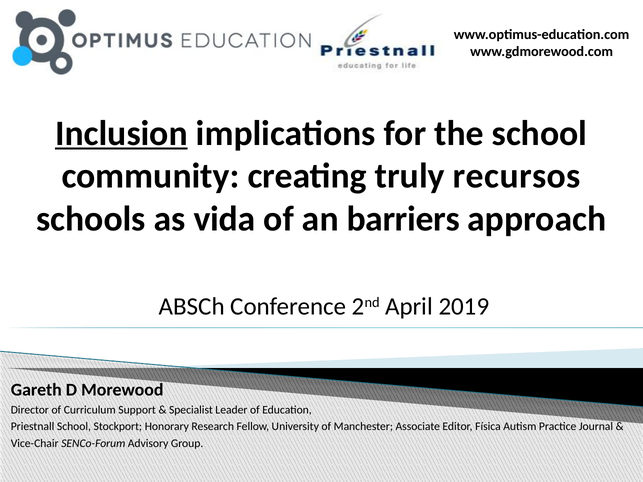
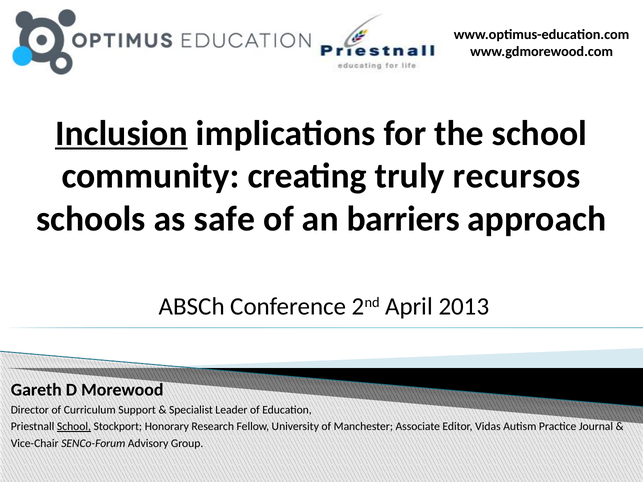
vida: vida -> safe
2019: 2019 -> 2013
School at (74, 427) underline: none -> present
Física: Física -> Vidas
